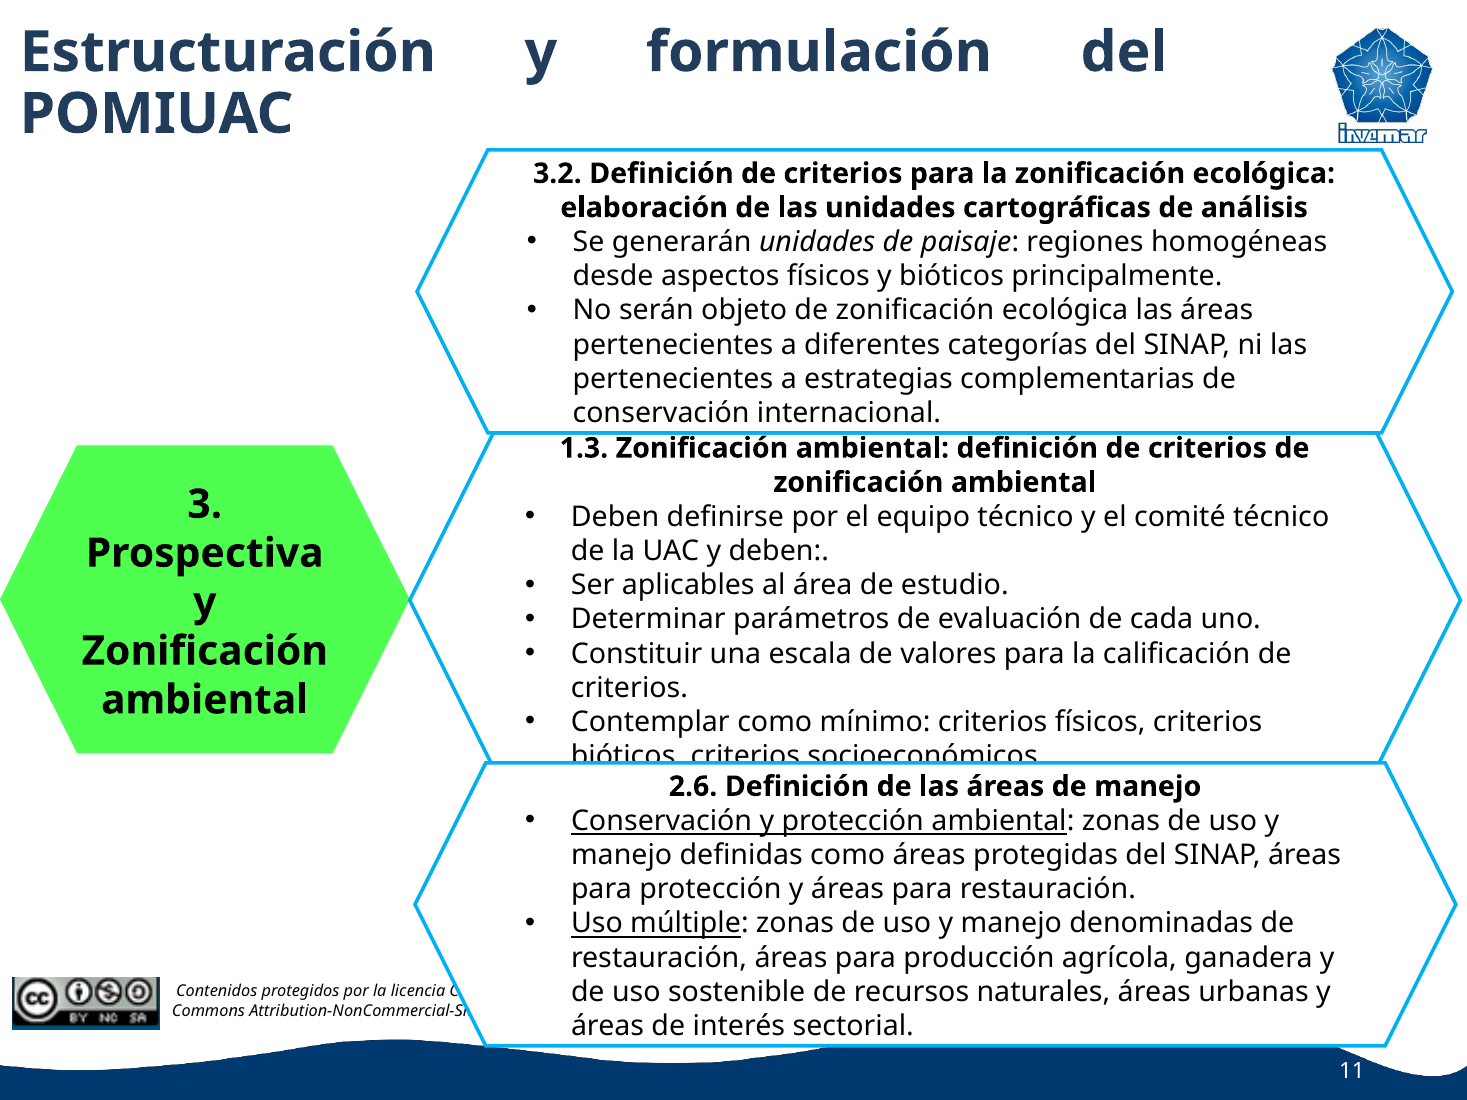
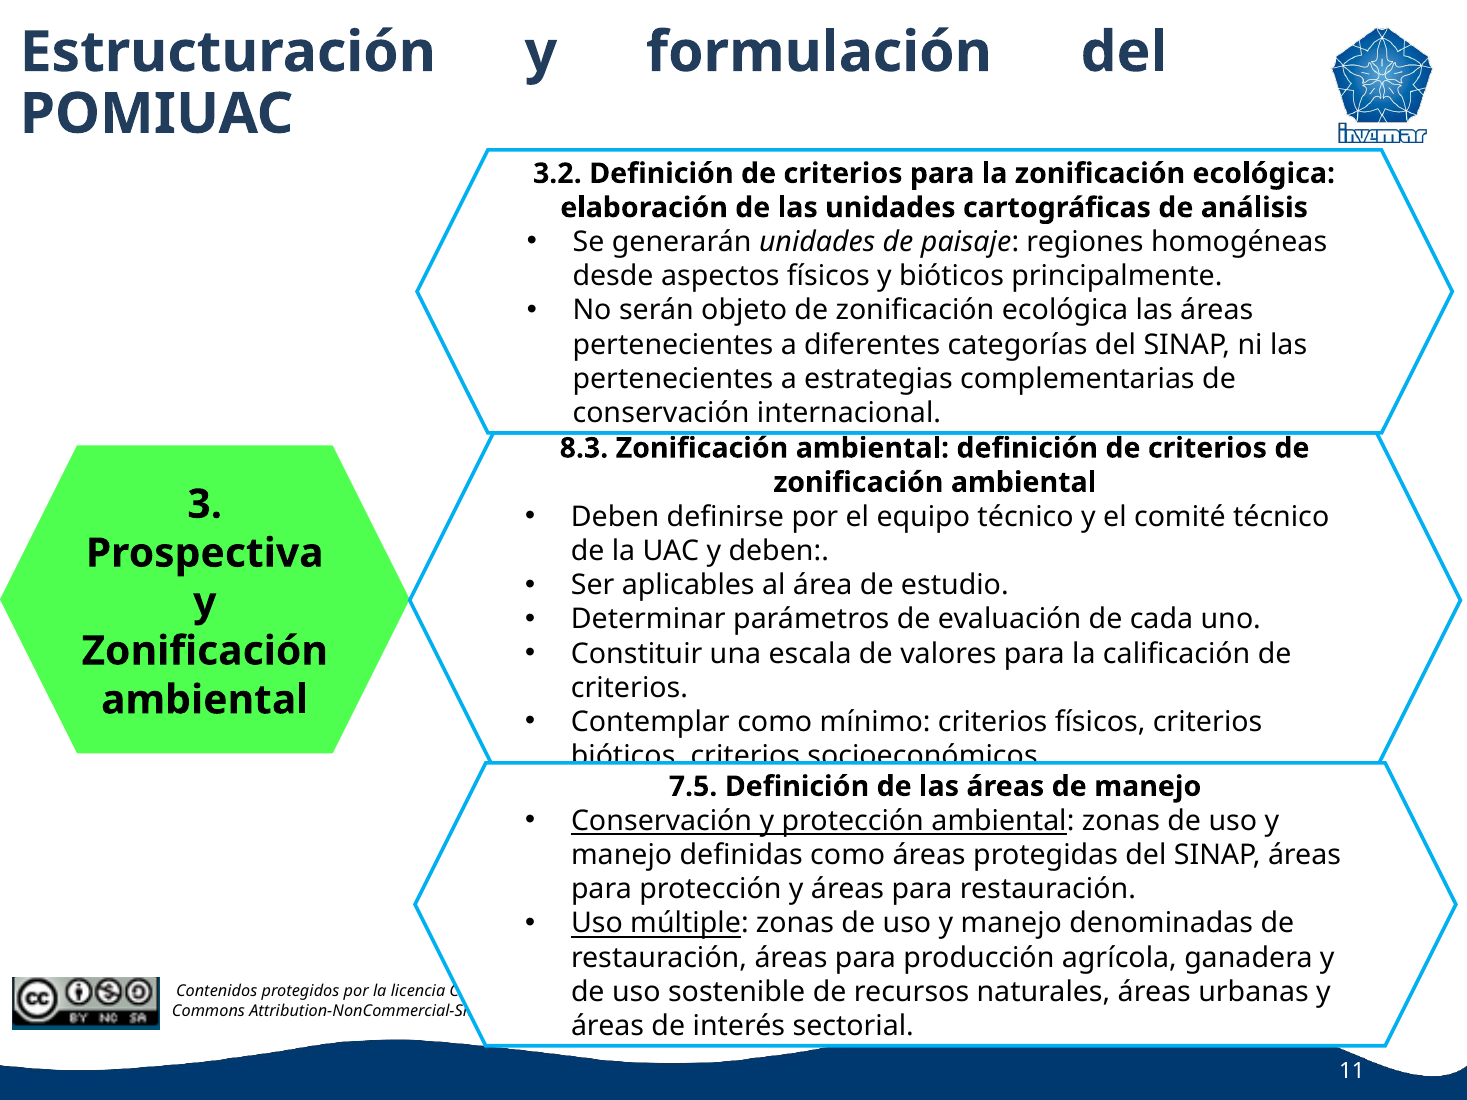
1.3: 1.3 -> 8.3
2.6: 2.6 -> 7.5
